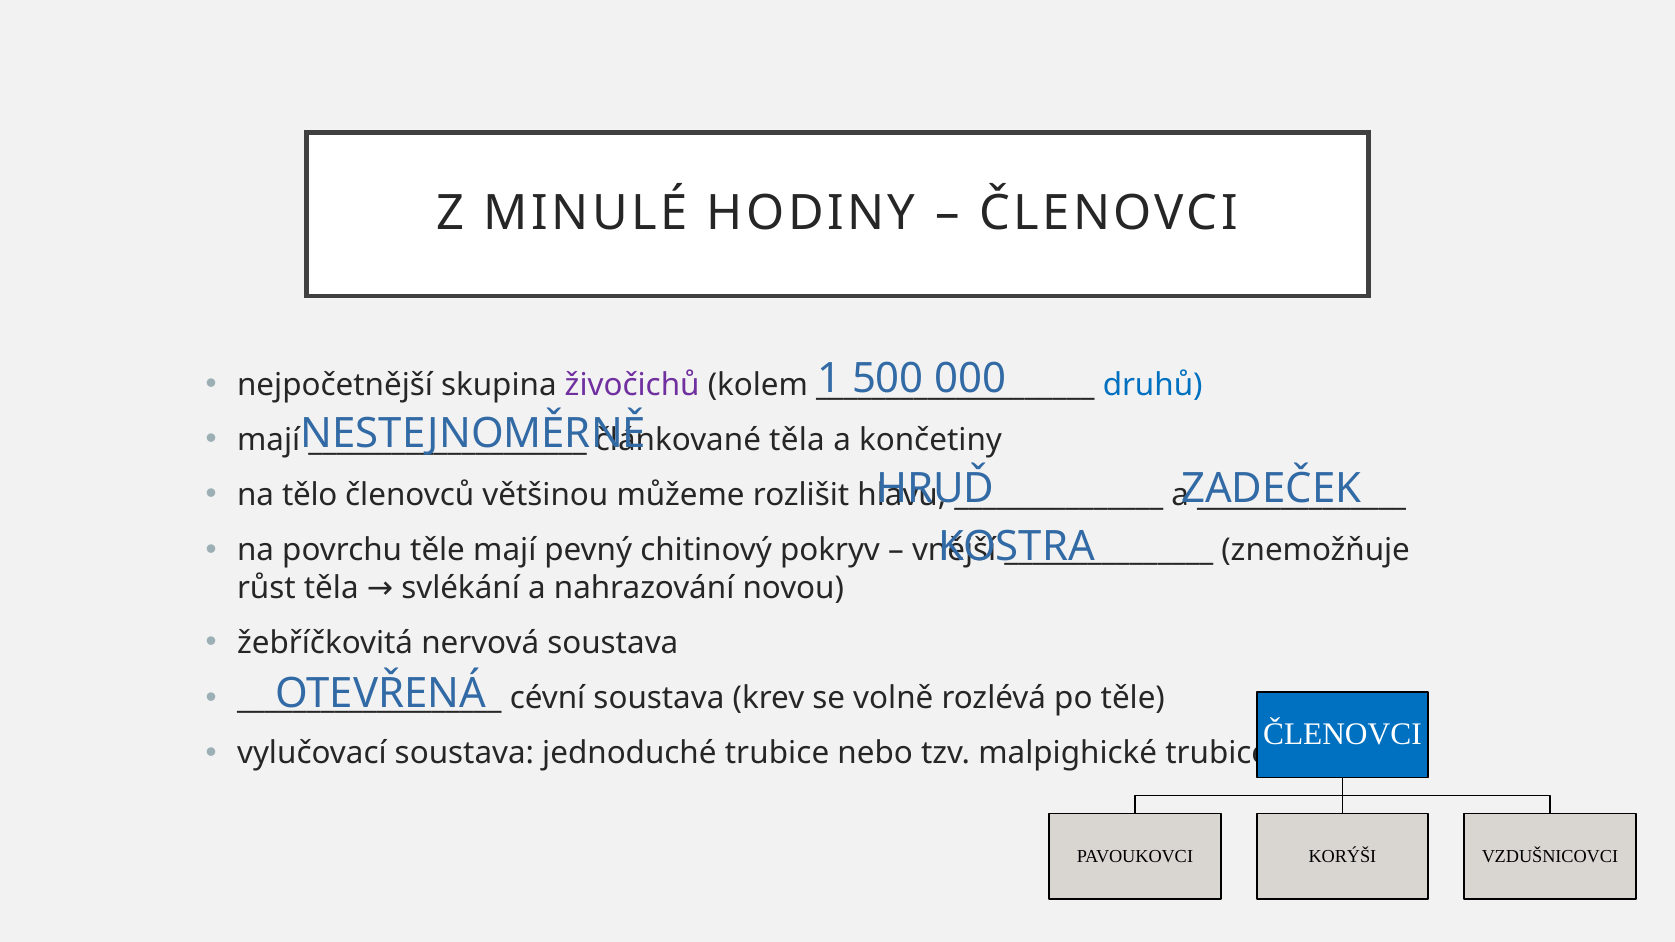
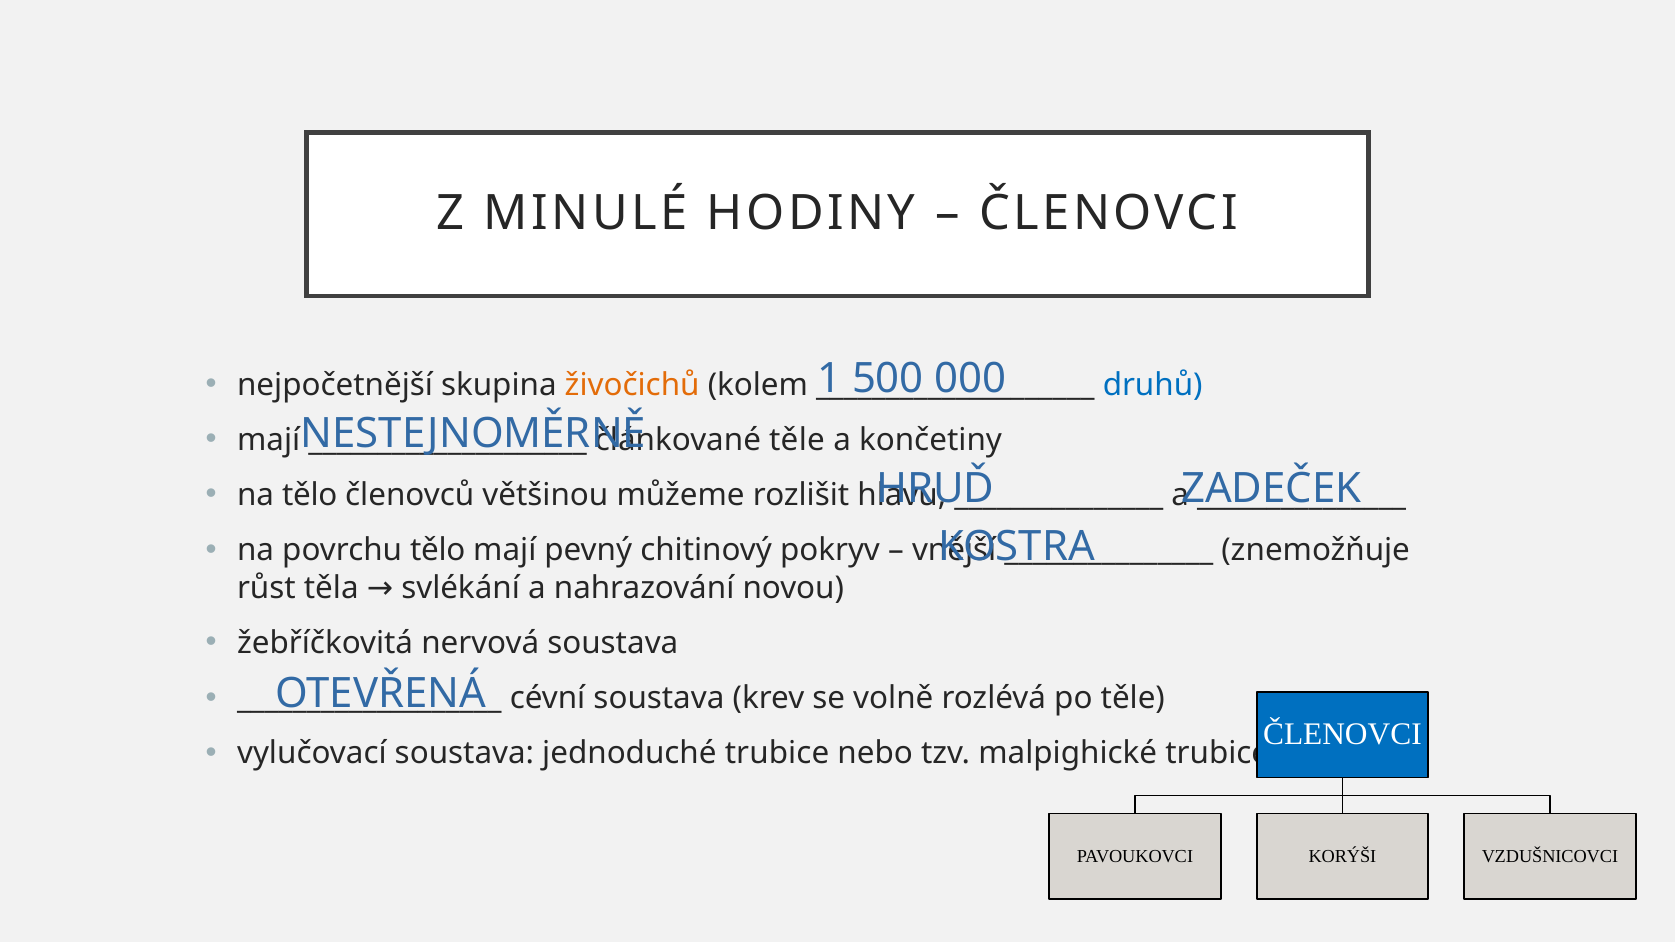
živočichů colour: purple -> orange
článkované těla: těla -> těle
povrchu těle: těle -> tělo
